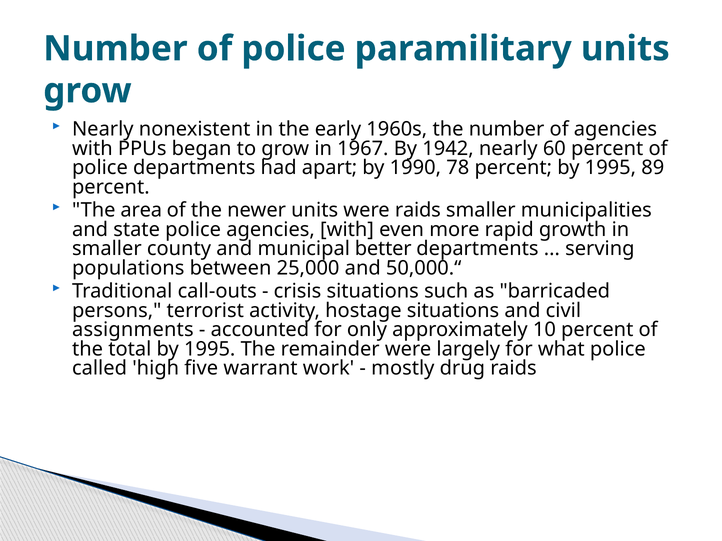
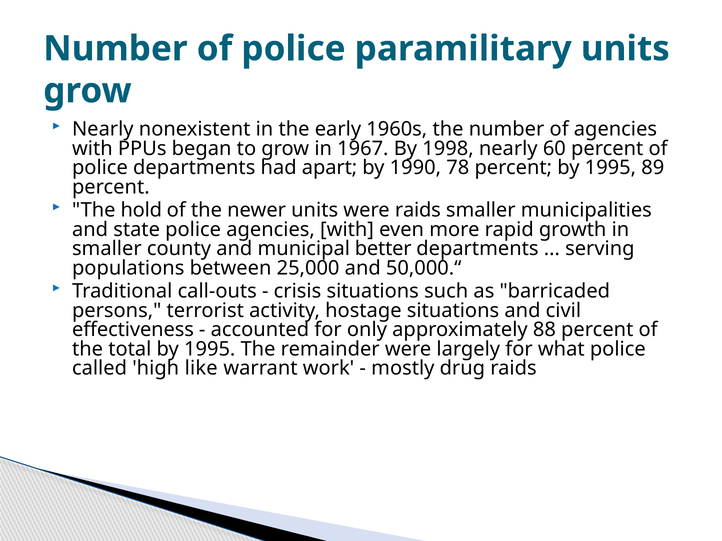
1942: 1942 -> 1998
area: area -> hold
assignments: assignments -> effectiveness
10: 10 -> 88
five: five -> like
